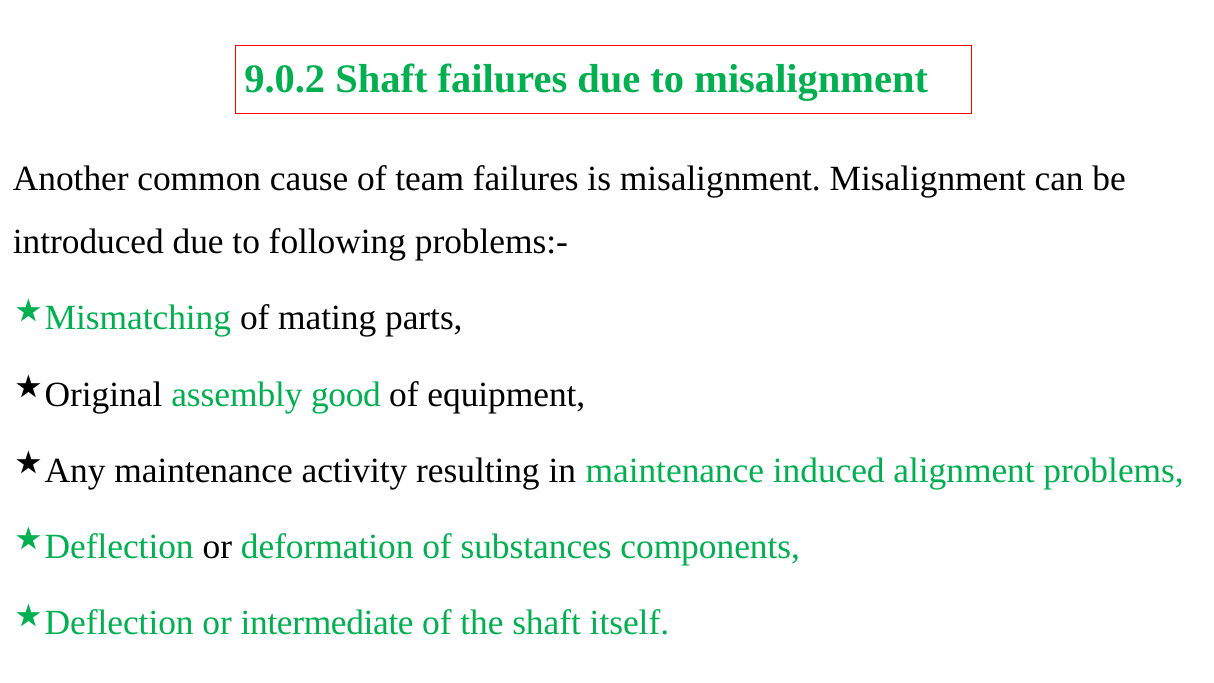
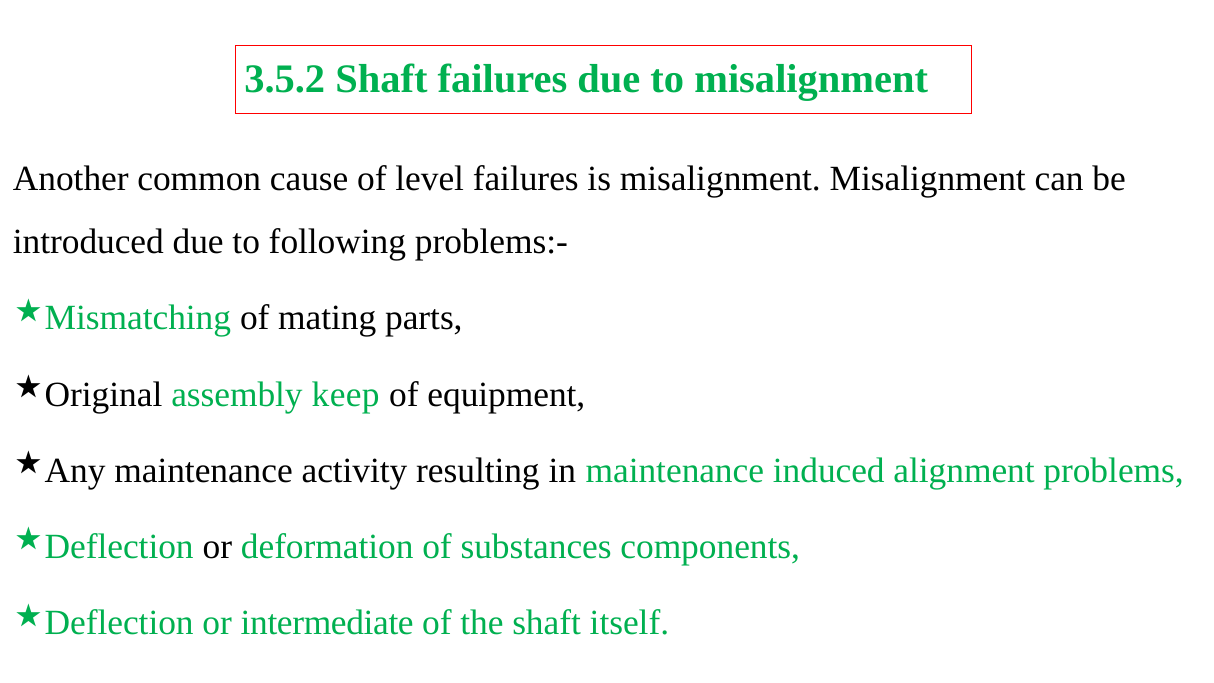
9.0.2: 9.0.2 -> 3.5.2
team: team -> level
good: good -> keep
